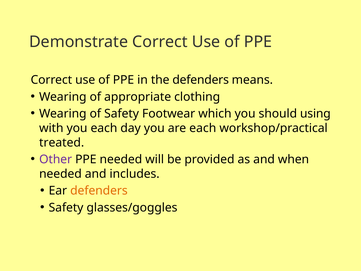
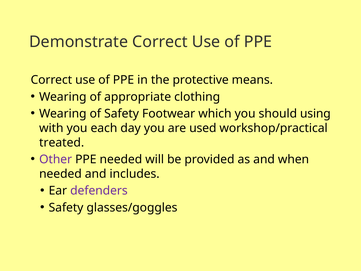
the defenders: defenders -> protective
are each: each -> used
defenders at (99, 191) colour: orange -> purple
